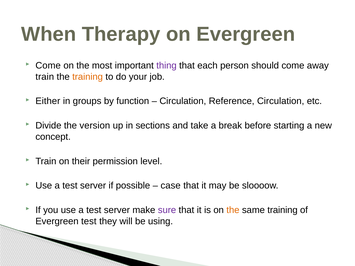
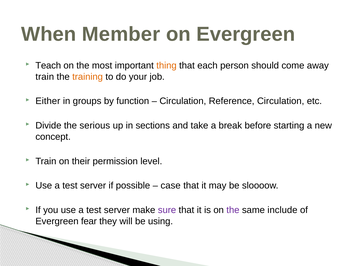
Therapy: Therapy -> Member
Come at (48, 66): Come -> Teach
thing colour: purple -> orange
version: version -> serious
the at (233, 210) colour: orange -> purple
same training: training -> include
Evergreen test: test -> fear
